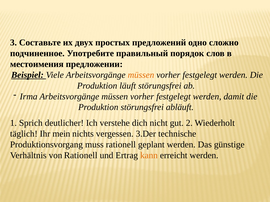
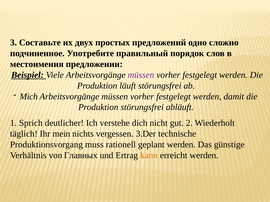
müssen at (141, 75) colour: orange -> purple
Irma: Irma -> Mich
von Rationell: Rationell -> Главных
